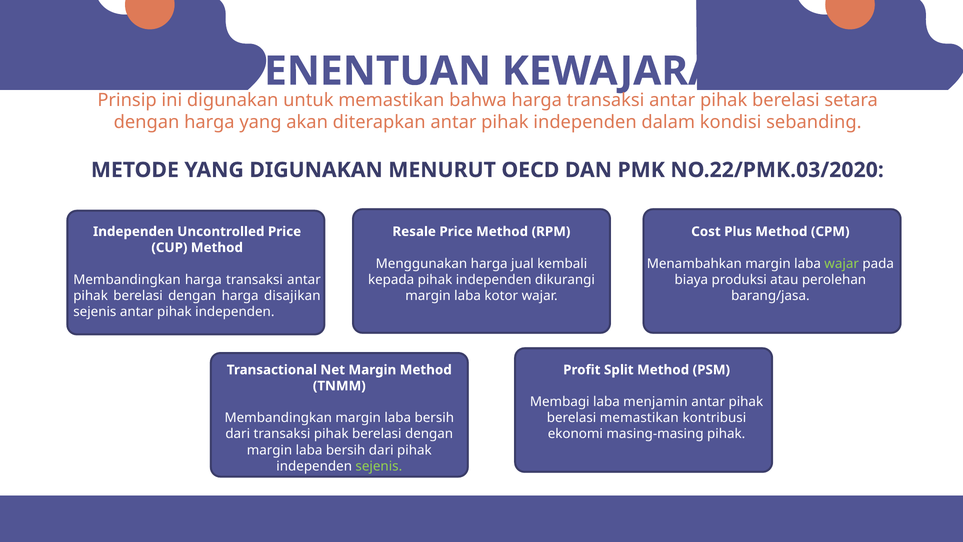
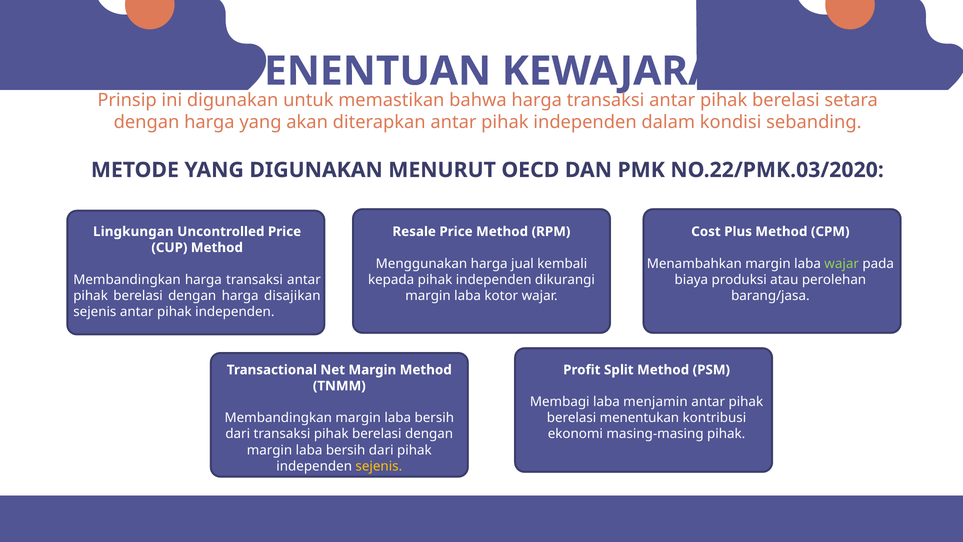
Independen at (133, 231): Independen -> Lingkungan
berelasi memastikan: memastikan -> menentukan
sejenis at (379, 466) colour: light green -> yellow
